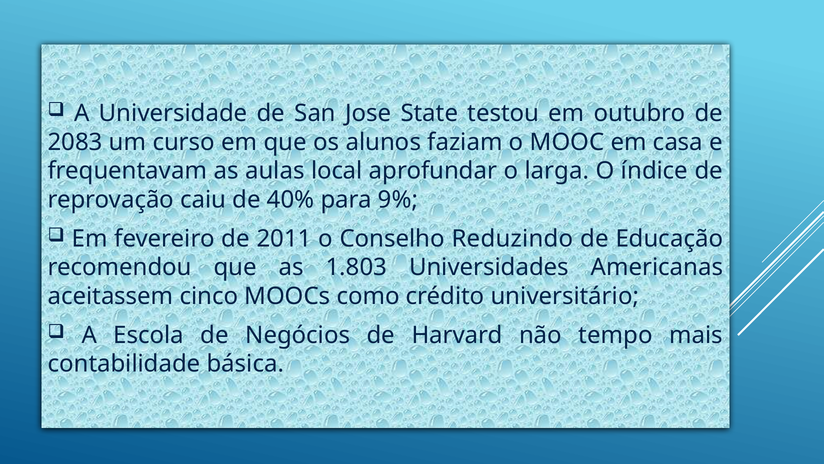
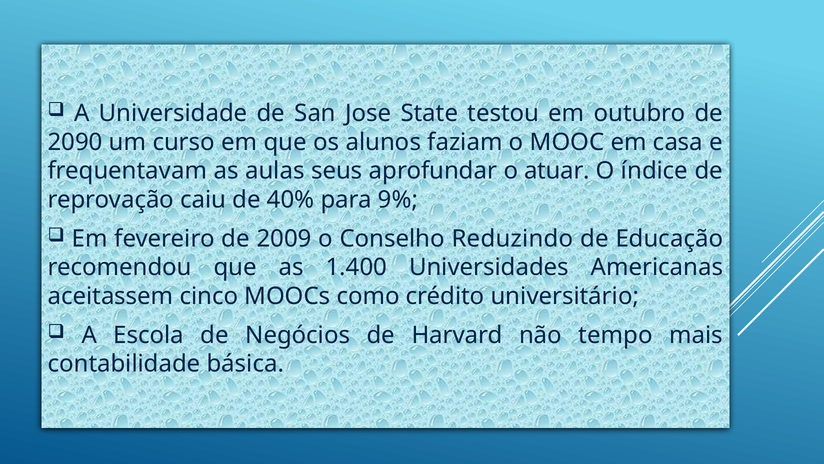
2083: 2083 -> 2090
local: local -> seus
larga: larga -> atuar
2011: 2011 -> 2009
1.803: 1.803 -> 1.400
